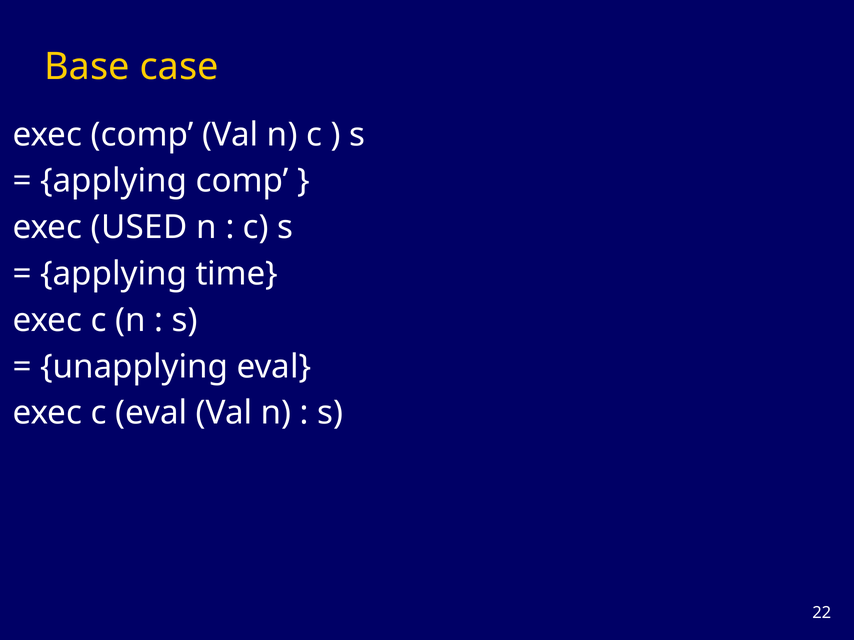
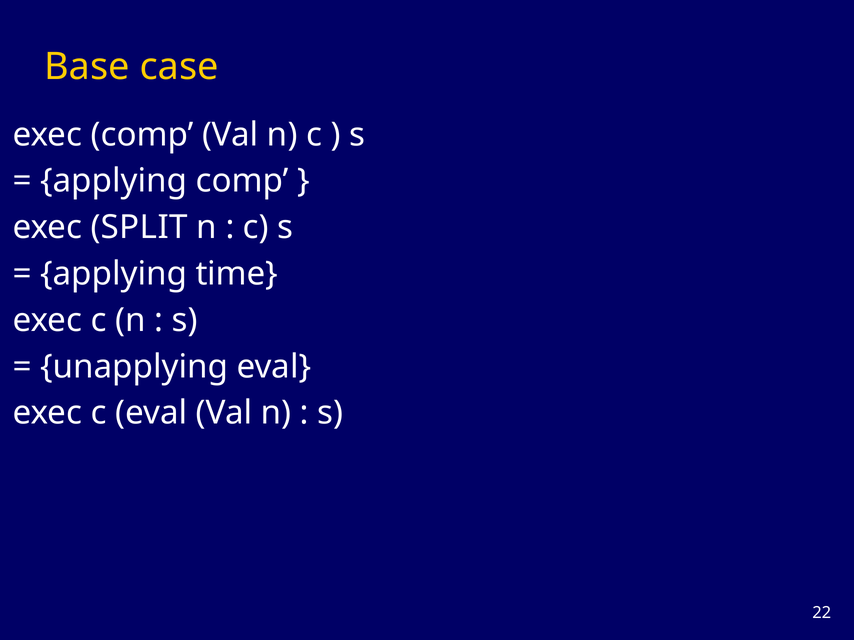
USED: USED -> SPLIT
